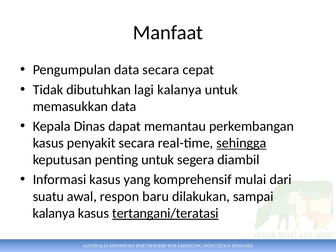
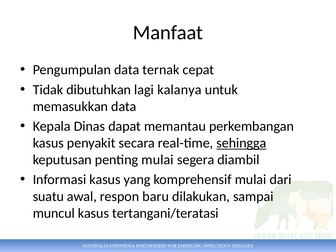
data secara: secara -> ternak
penting untuk: untuk -> mulai
kalanya at (54, 213): kalanya -> muncul
tertangani/teratasi underline: present -> none
